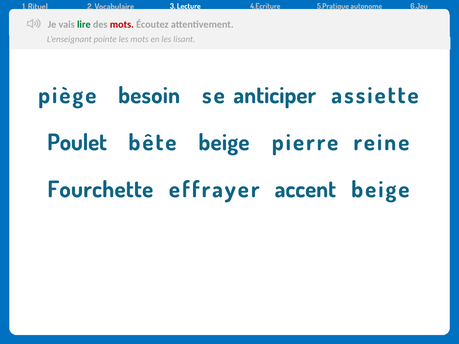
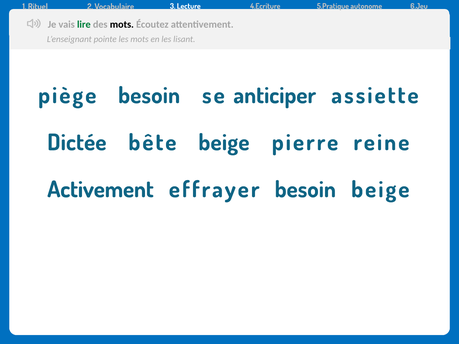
mots at (122, 25) colour: red -> black
Poulet: Poulet -> Dictée
Fourchette: Fourchette -> Activement
effrayer accent: accent -> besoin
